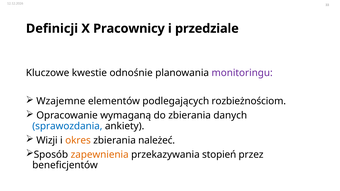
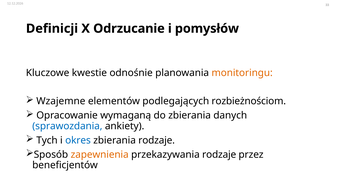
Pracownicy: Pracownicy -> Odrzucanie
przedziale: przedziale -> pomysłów
monitoringu colour: purple -> orange
Wizji: Wizji -> Tych
okres colour: orange -> blue
zbierania należeć: należeć -> rodzaje
przekazywania stopień: stopień -> rodzaje
